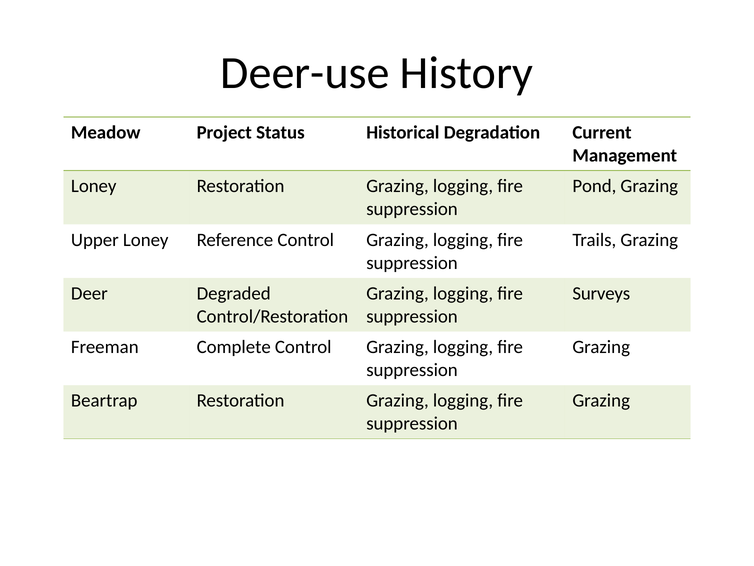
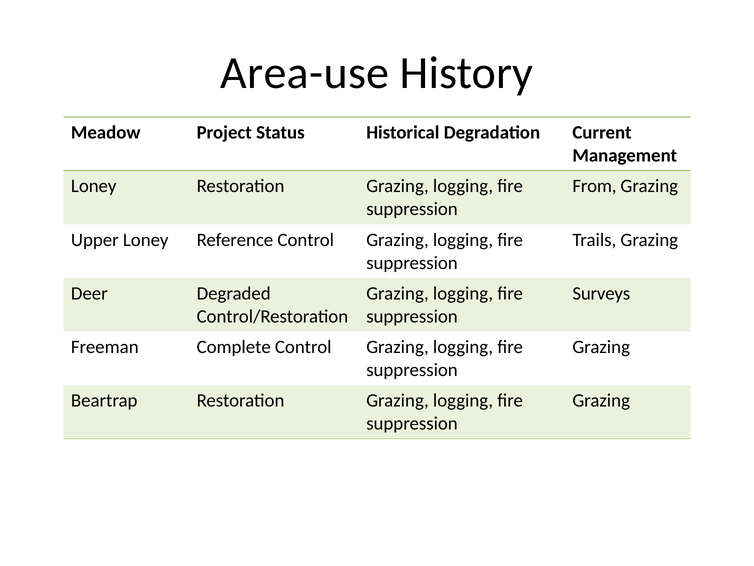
Deer-use: Deer-use -> Area-use
Pond: Pond -> From
